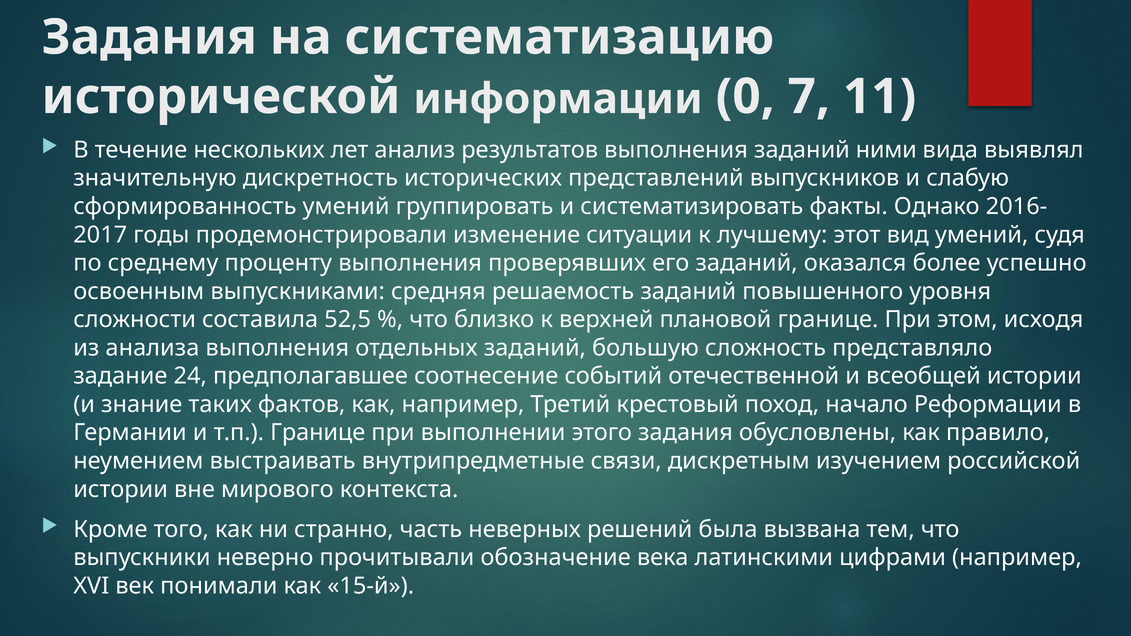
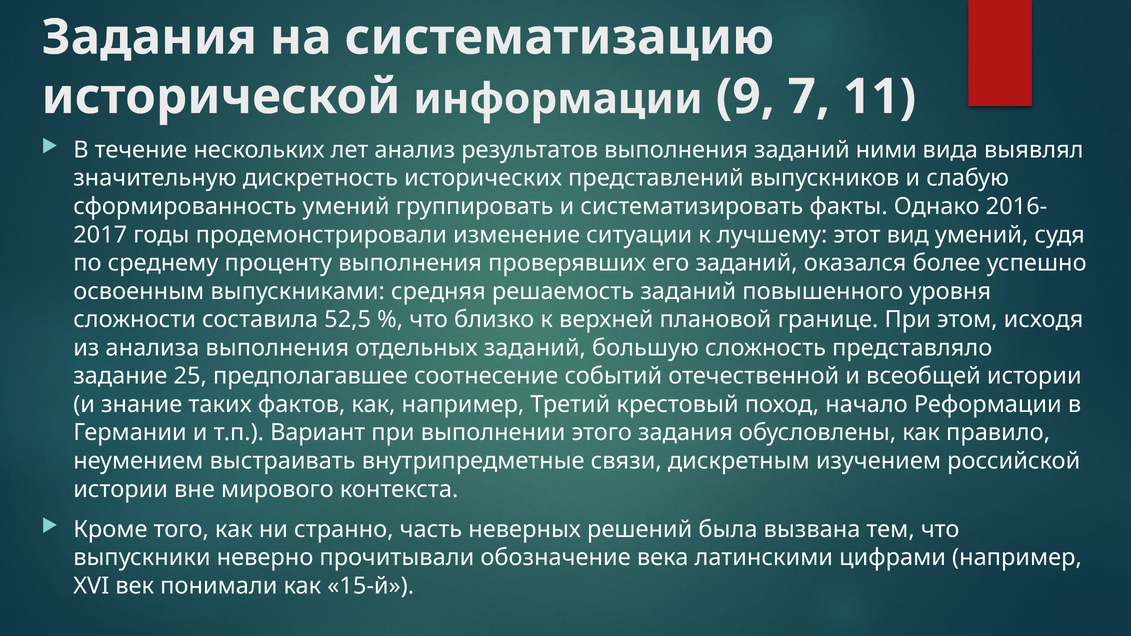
0: 0 -> 9
24: 24 -> 25
т.п Границе: Границе -> Вариант
